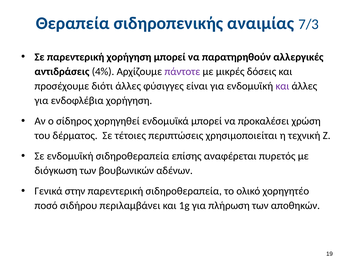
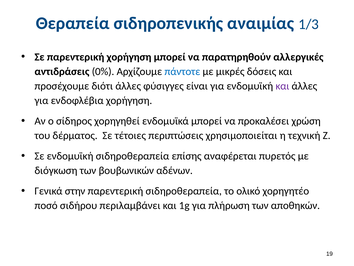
7/3: 7/3 -> 1/3
4%: 4% -> 0%
πάντοτε colour: purple -> blue
